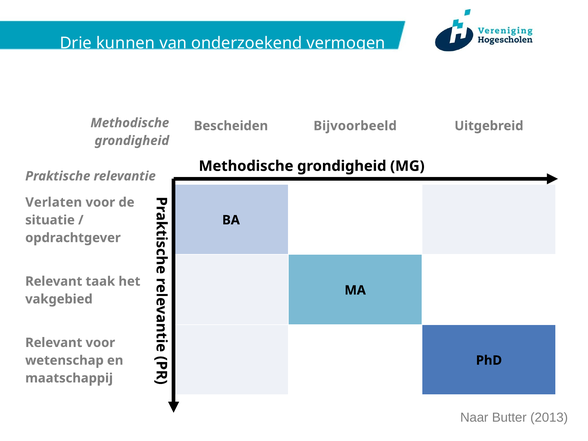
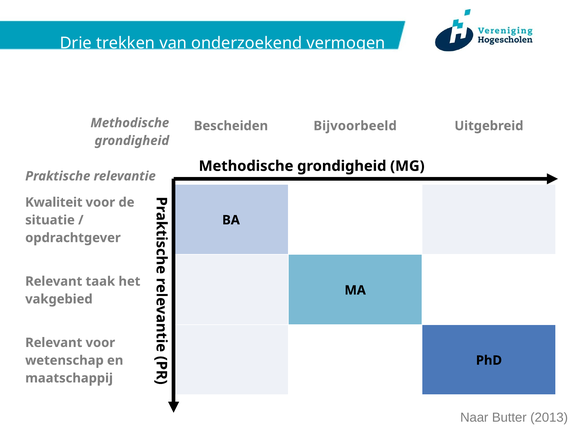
kunnen: kunnen -> trekken
Verlaten: Verlaten -> Kwaliteit
